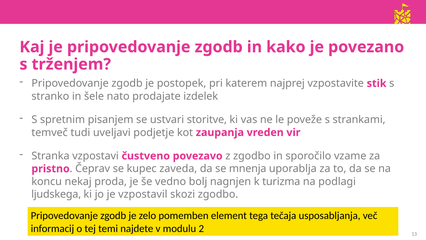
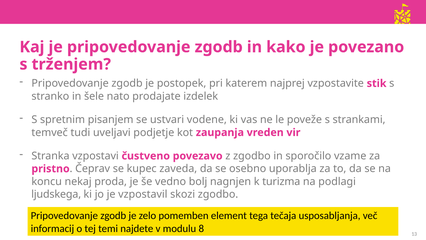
storitve: storitve -> vodene
mnenja: mnenja -> osebno
2: 2 -> 8
